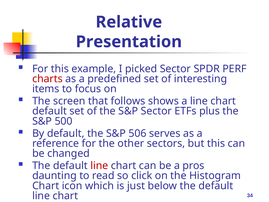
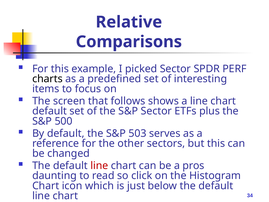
Presentation: Presentation -> Comparisons
charts colour: red -> black
506: 506 -> 503
